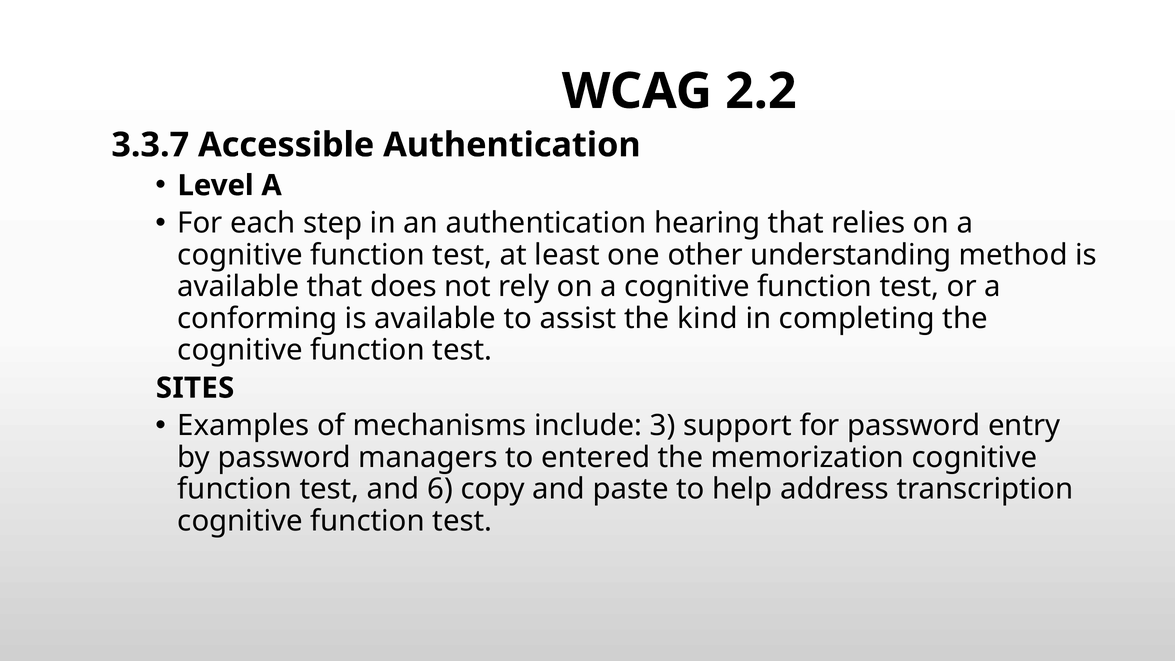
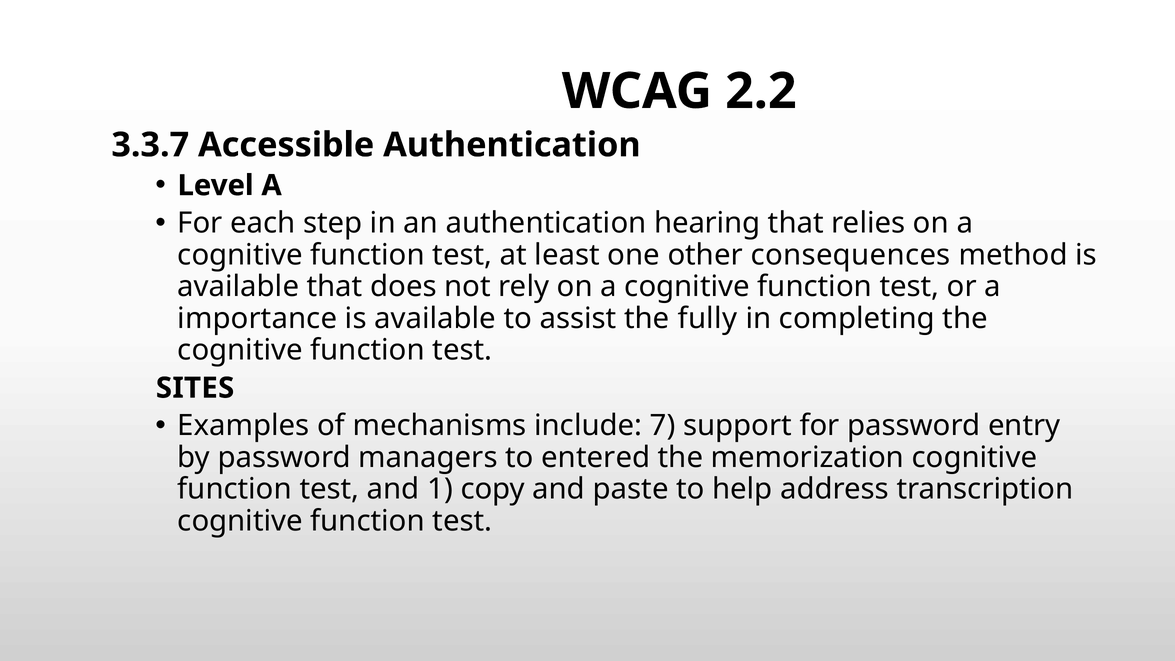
understanding: understanding -> consequences
conforming: conforming -> importance
kind: kind -> fully
3: 3 -> 7
6: 6 -> 1
